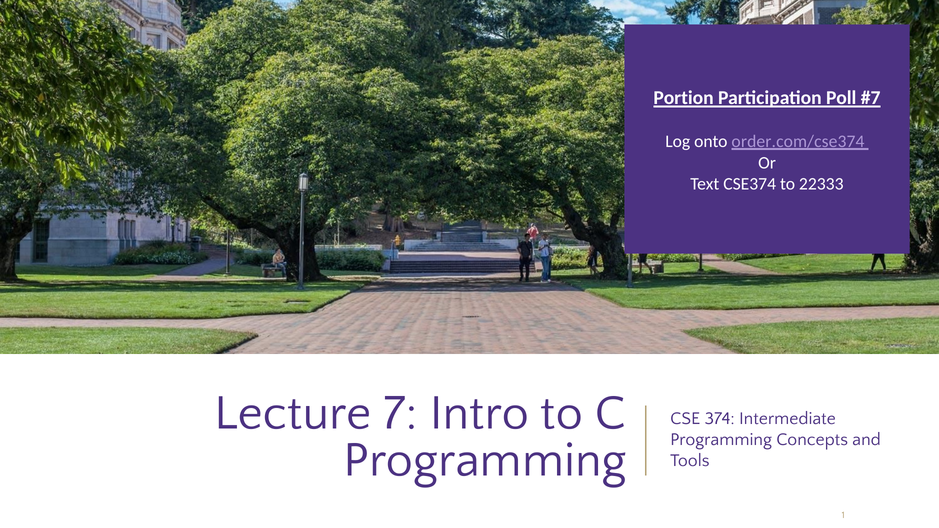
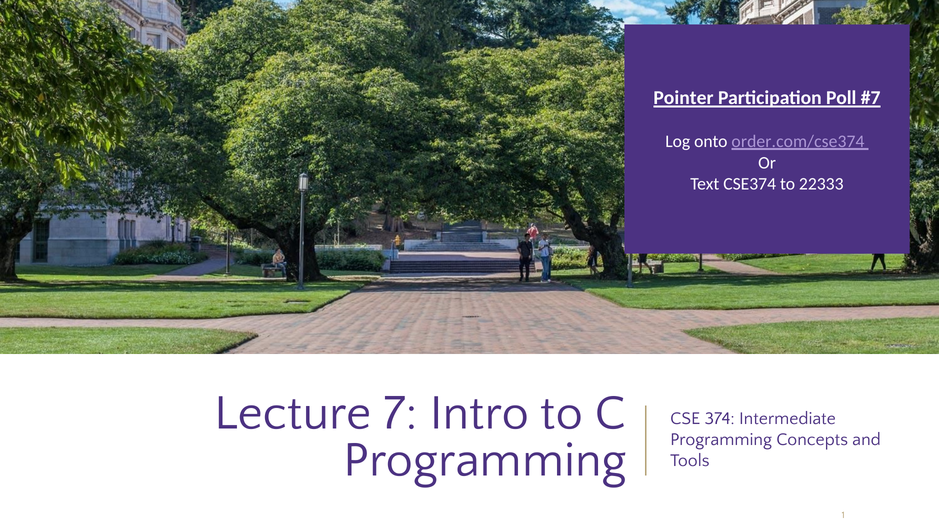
Portion: Portion -> Pointer
